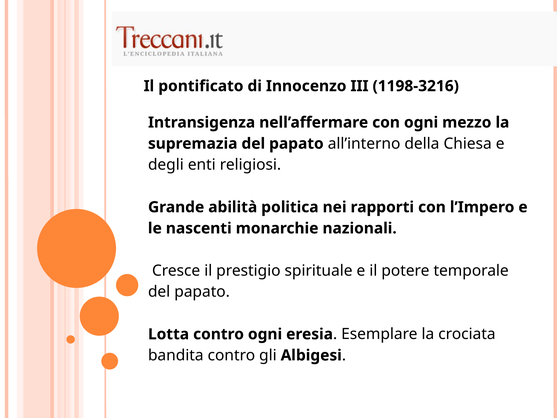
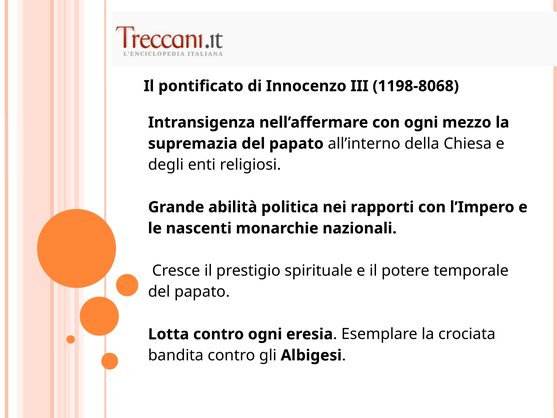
1198-3216: 1198-3216 -> 1198-8068
